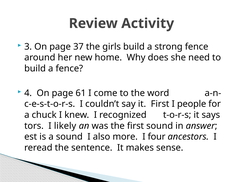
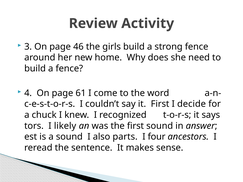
37: 37 -> 46
people: people -> decide
more: more -> parts
